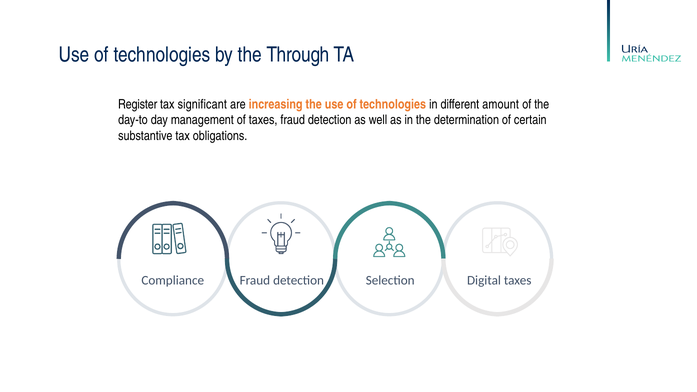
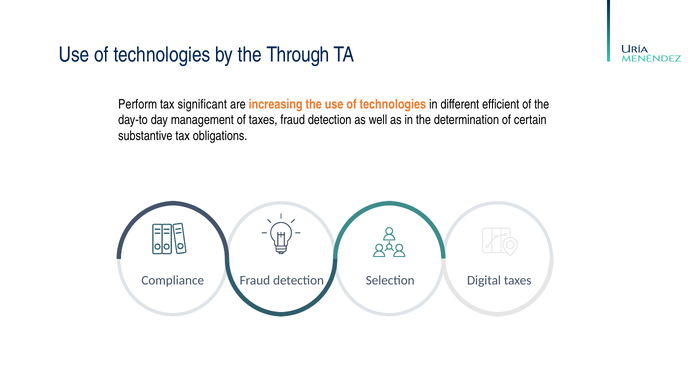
Register: Register -> Perform
amount: amount -> efficient
